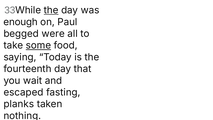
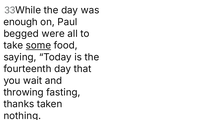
the at (51, 10) underline: present -> none
escaped: escaped -> throwing
planks: planks -> thanks
